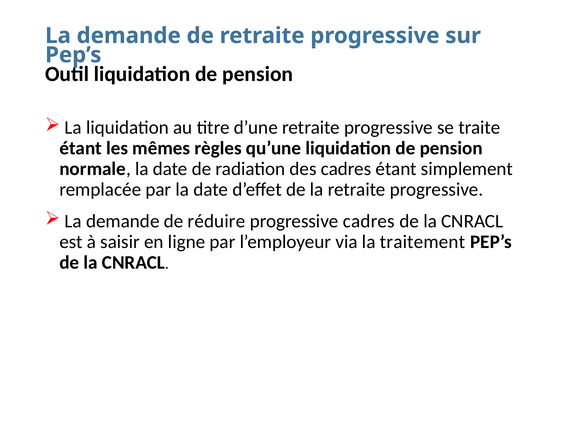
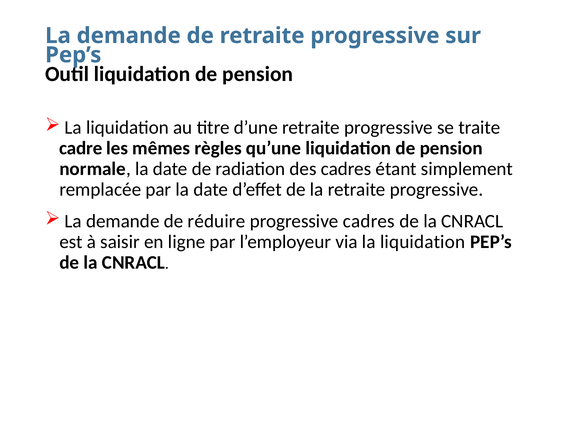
étant at (81, 148): étant -> cadre
via la traitement: traitement -> liquidation
